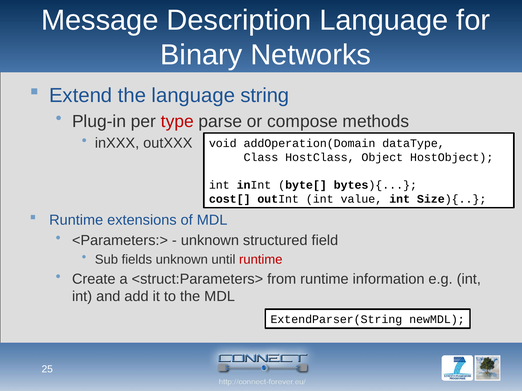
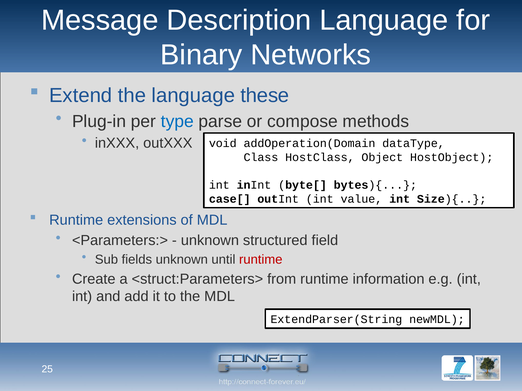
string: string -> these
type colour: red -> blue
cost[: cost[ -> case[
